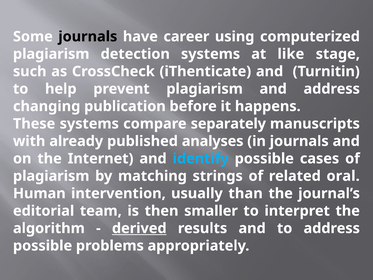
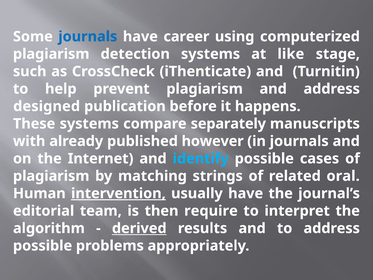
journals at (88, 37) colour: black -> blue
changing: changing -> designed
analyses: analyses -> however
intervention underline: none -> present
usually than: than -> have
smaller: smaller -> require
